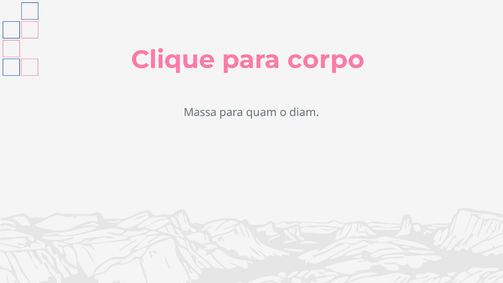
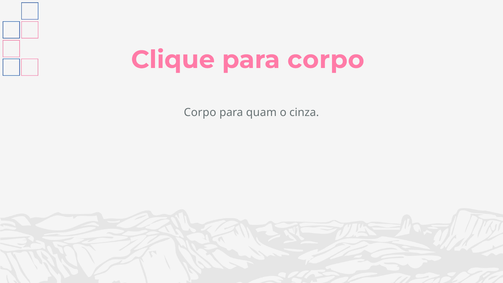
Massa at (200, 112): Massa -> Corpo
diam: diam -> cinza
